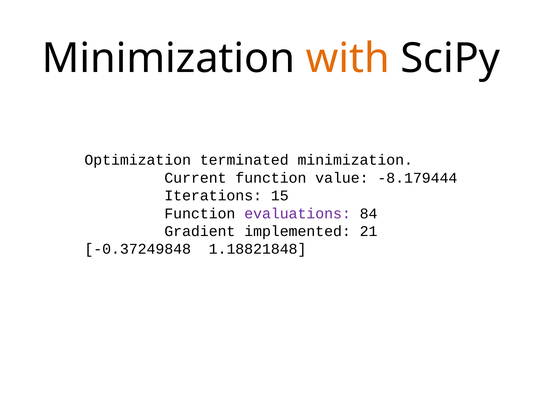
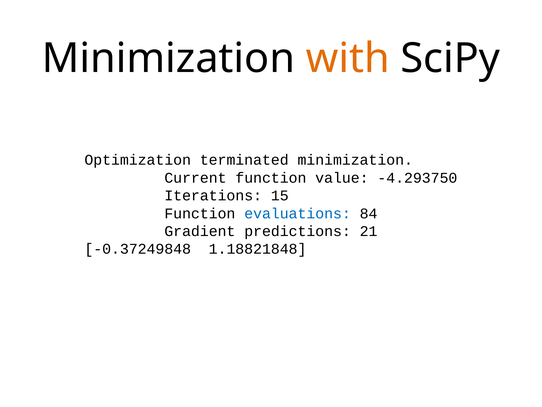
-8.179444: -8.179444 -> -4.293750
evaluations colour: purple -> blue
implemented: implemented -> predictions
